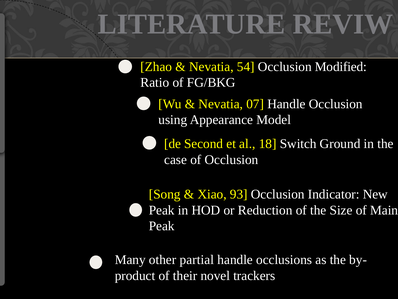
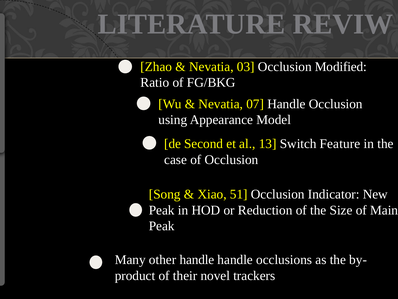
54: 54 -> 03
18: 18 -> 13
Ground: Ground -> Feature
93: 93 -> 51
other partial: partial -> handle
